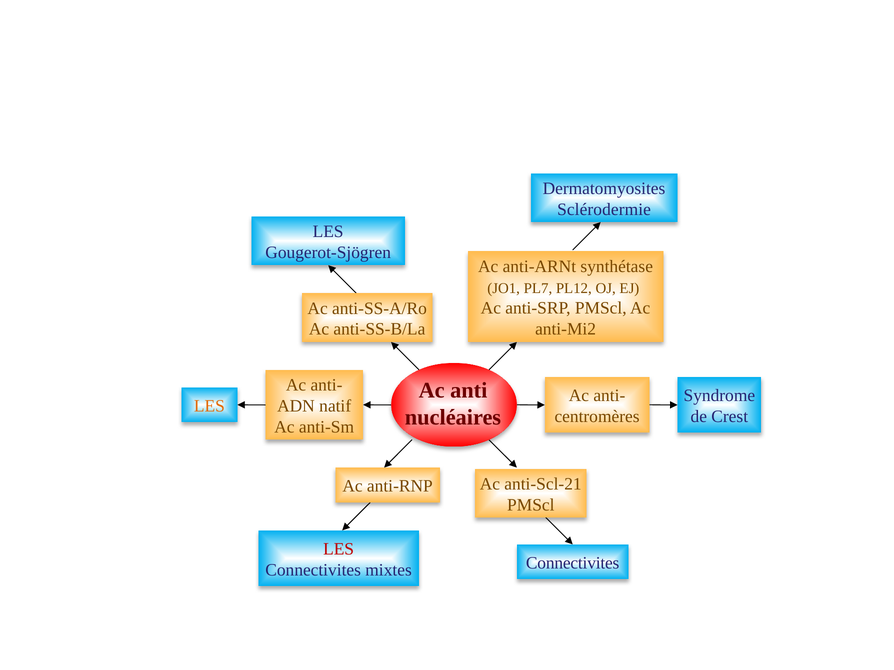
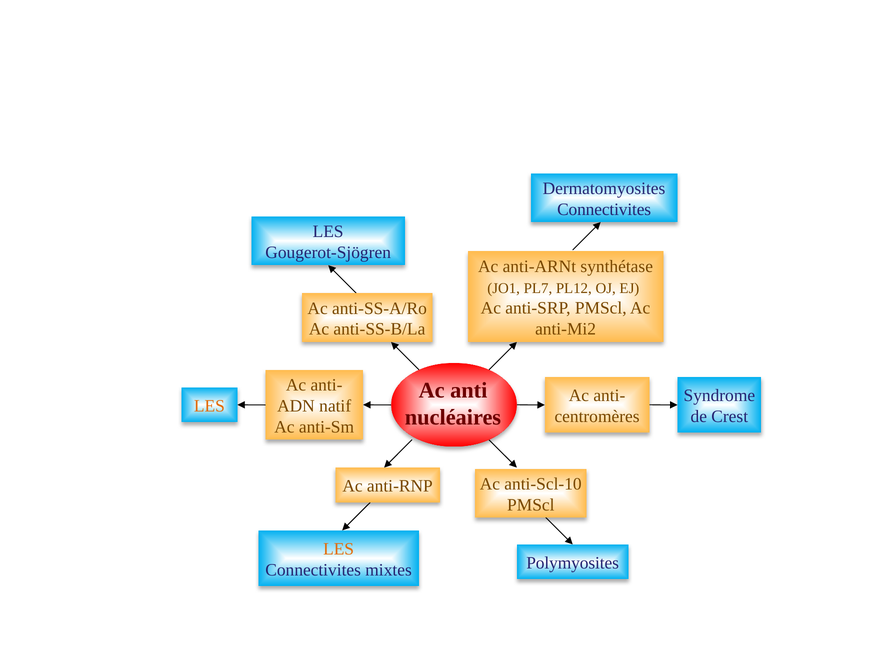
Sclérodermie at (604, 209): Sclérodermie -> Connectivites
anti-Scl-21: anti-Scl-21 -> anti-Scl-10
LES at (339, 549) colour: red -> orange
mixtes Connectivites: Connectivites -> Polymyosites
